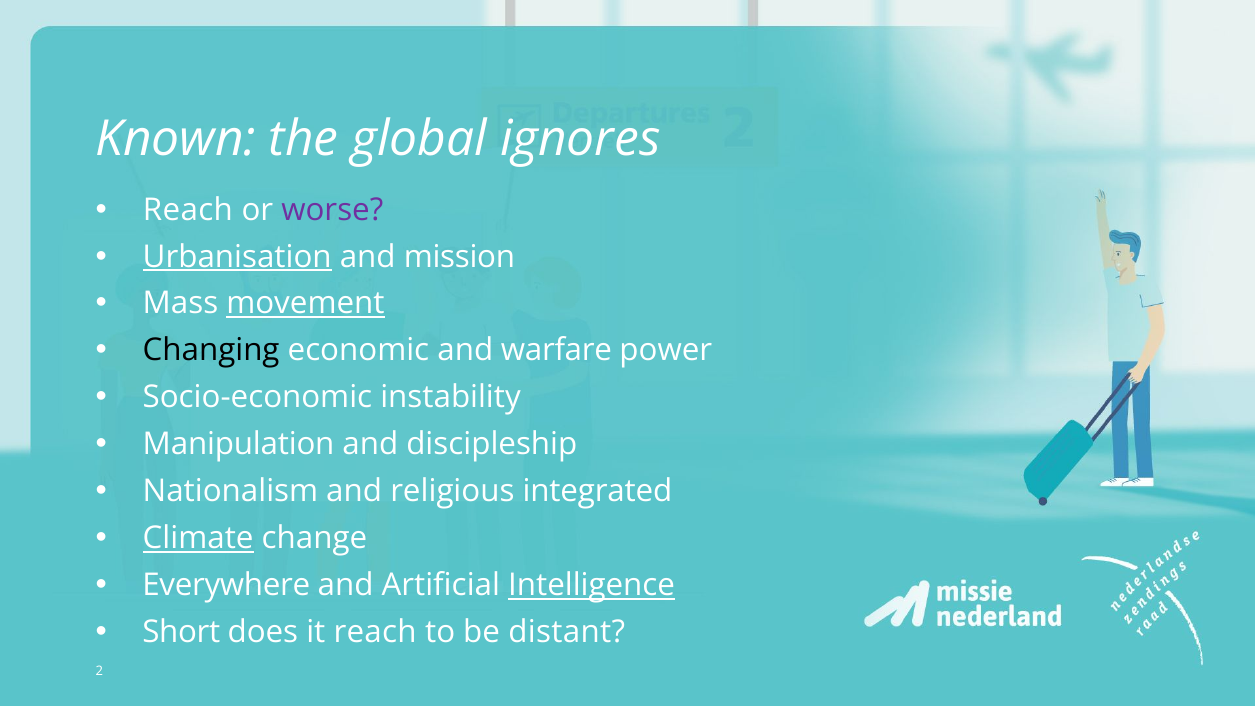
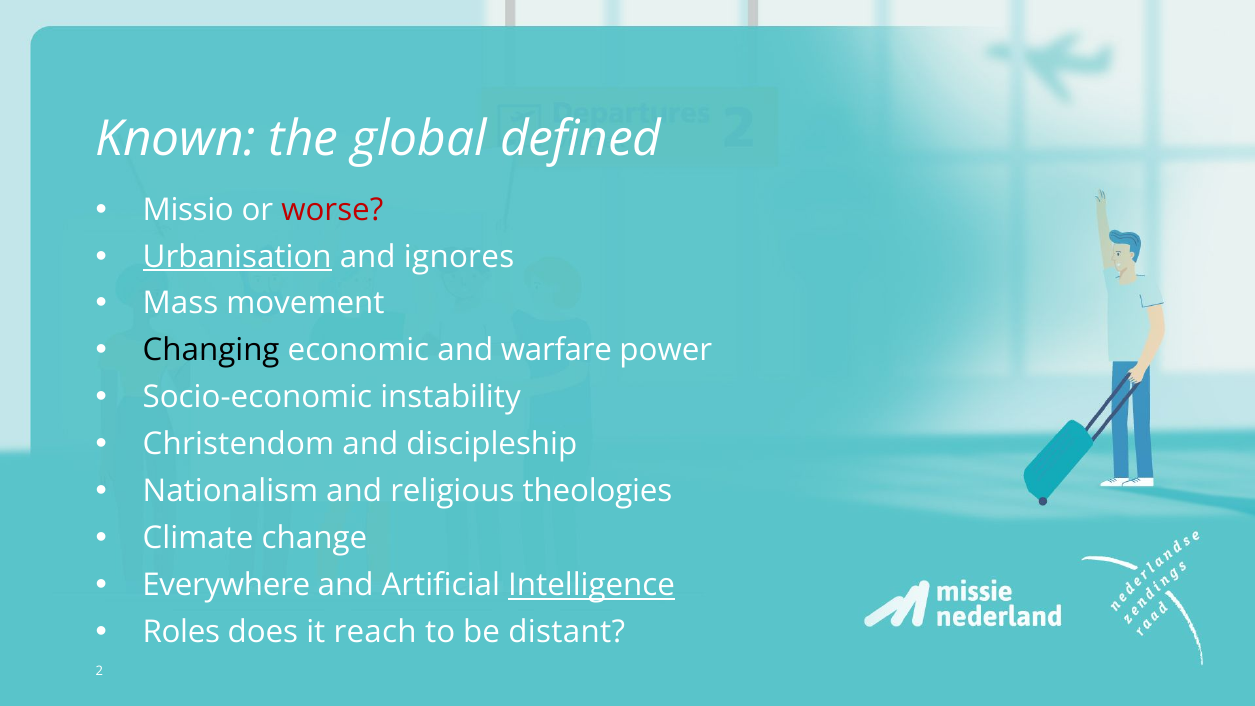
ignores: ignores -> defined
Reach at (188, 210): Reach -> Missio
worse colour: purple -> red
mission: mission -> ignores
movement underline: present -> none
Manipulation: Manipulation -> Christendom
integrated: integrated -> theologies
Climate underline: present -> none
Short: Short -> Roles
